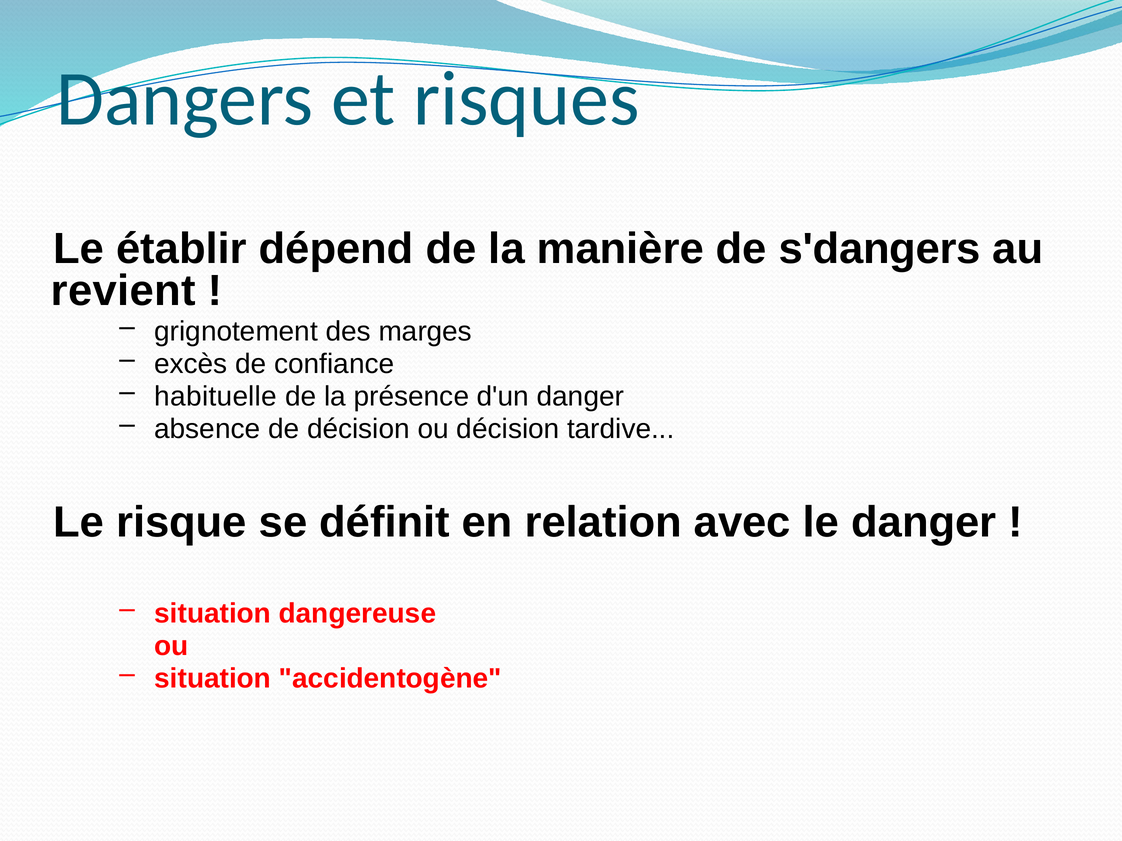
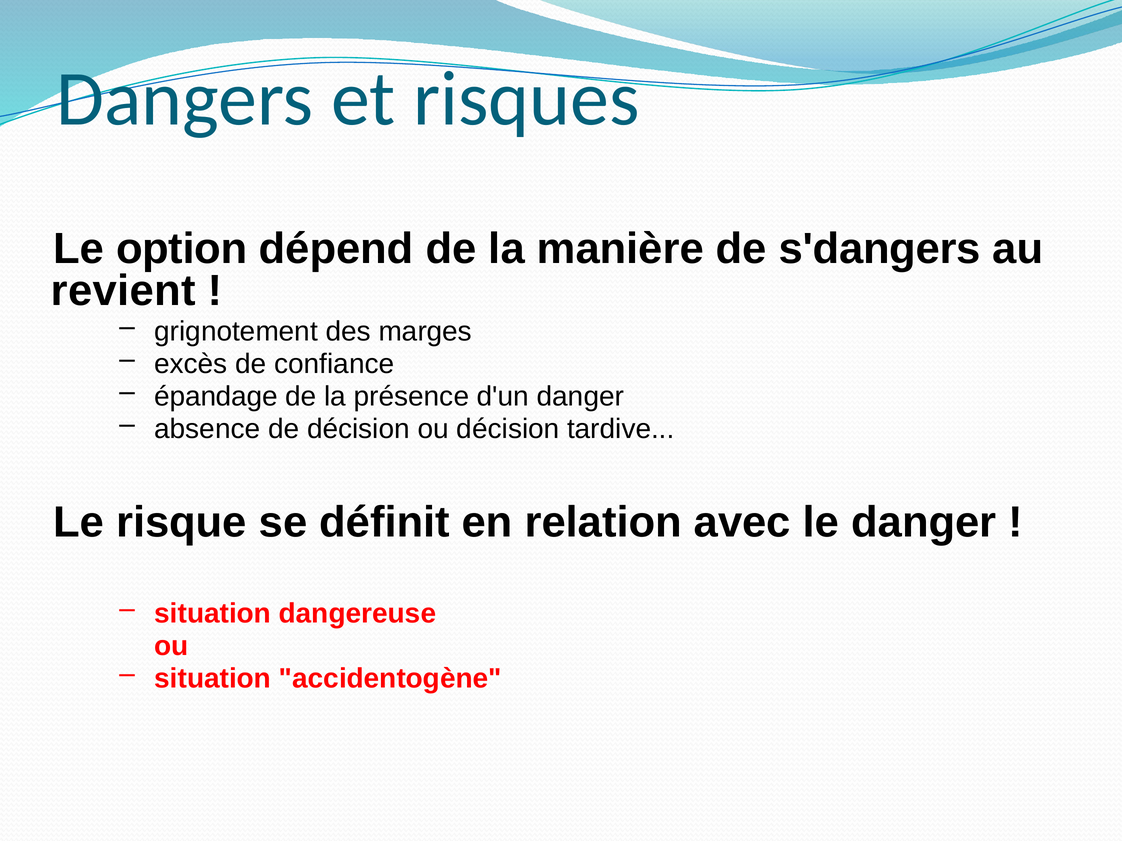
établir: établir -> option
habituelle: habituelle -> épandage
